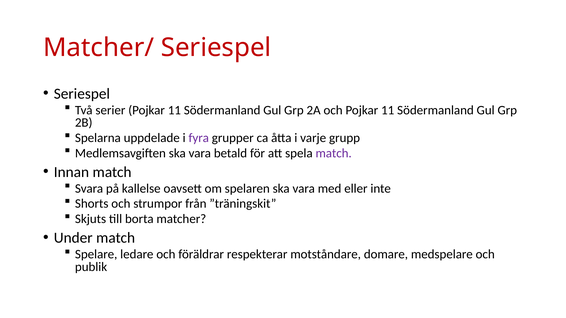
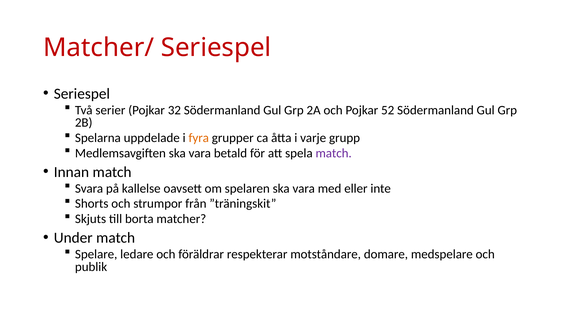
serier Pojkar 11: 11 -> 32
och Pojkar 11: 11 -> 52
fyra colour: purple -> orange
